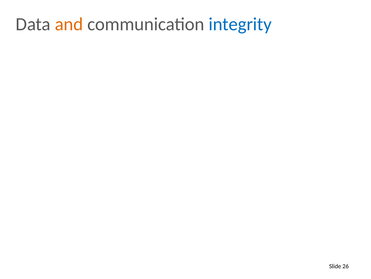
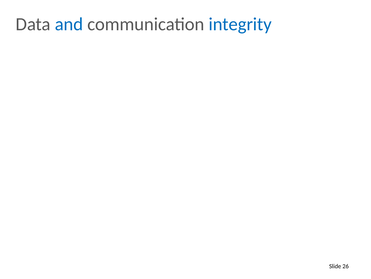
and colour: orange -> blue
